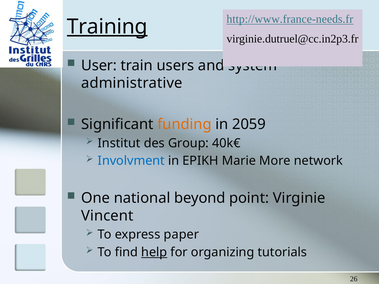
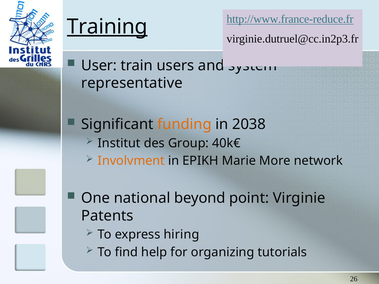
http://www.france-needs.fr: http://www.france-needs.fr -> http://www.france-reduce.fr
administrative: administrative -> representative
2059: 2059 -> 2038
Involvment colour: blue -> orange
Vincent: Vincent -> Patents
paper: paper -> hiring
help underline: present -> none
